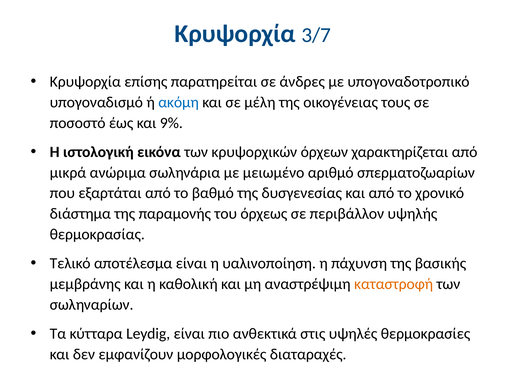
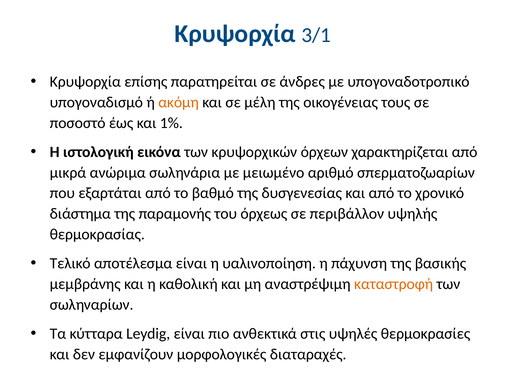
3/7: 3/7 -> 3/1
ακόμη colour: blue -> orange
9%: 9% -> 1%
